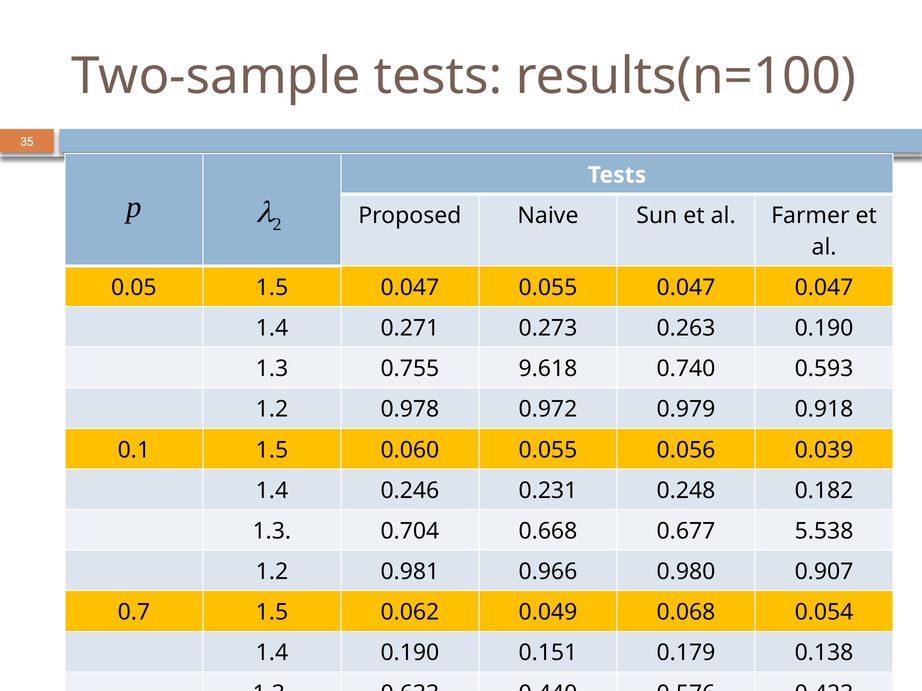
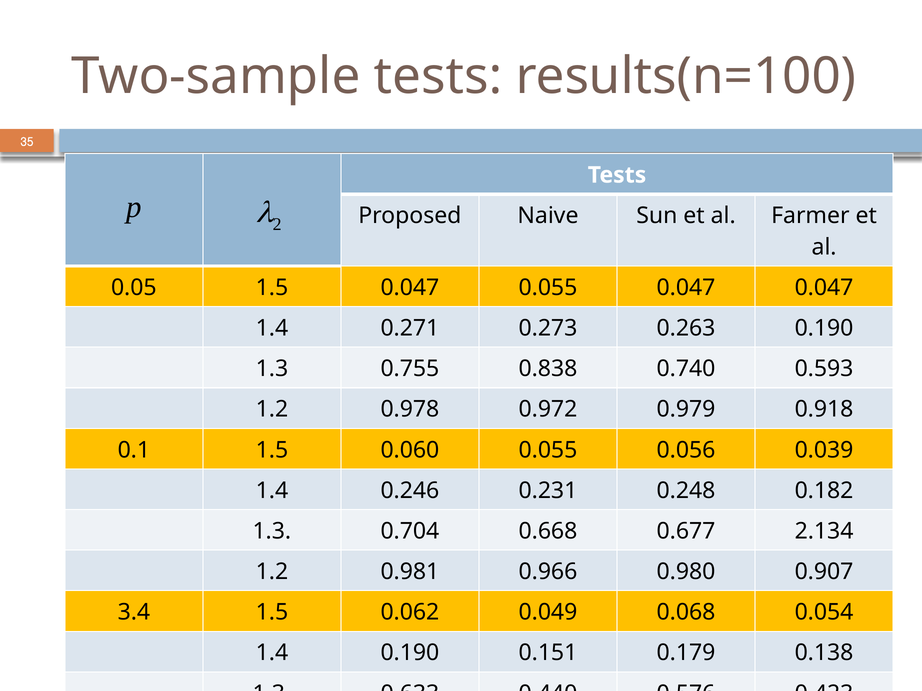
9.618: 9.618 -> 0.838
5.538: 5.538 -> 2.134
0.7: 0.7 -> 3.4
